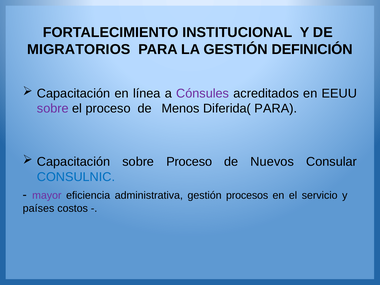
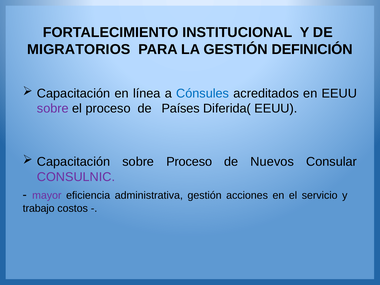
Cónsules colour: purple -> blue
Menos: Menos -> Países
Diferida( PARA: PARA -> EEUU
CONSULNIC colour: blue -> purple
procesos: procesos -> acciones
países: países -> trabajo
